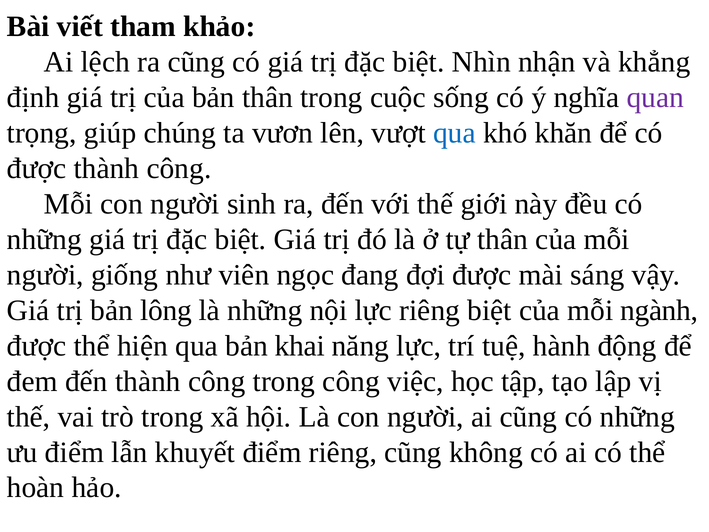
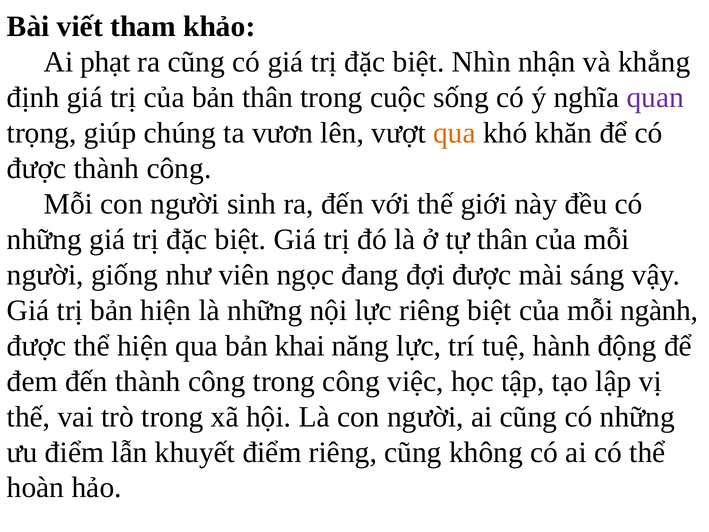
lệch: lệch -> phạt
qua at (455, 133) colour: blue -> orange
bản lông: lông -> hiện
